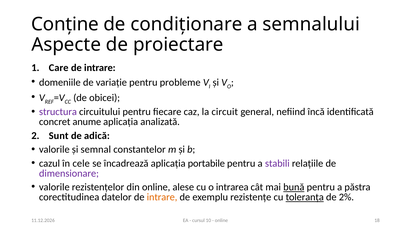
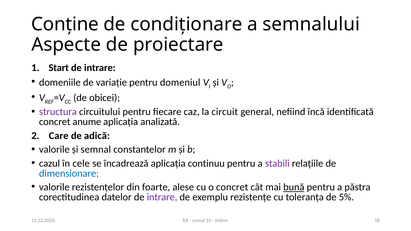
Care: Care -> Start
probleme: probleme -> domeniul
Sunt: Sunt -> Care
portabile: portabile -> continuu
dimensionare colour: purple -> blue
din online: online -> foarte
o intrarea: intrarea -> concret
intrare at (162, 197) colour: orange -> purple
toleranța underline: present -> none
2%: 2% -> 5%
